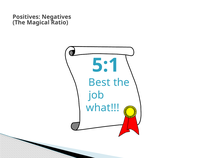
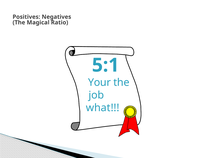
Best: Best -> Your
